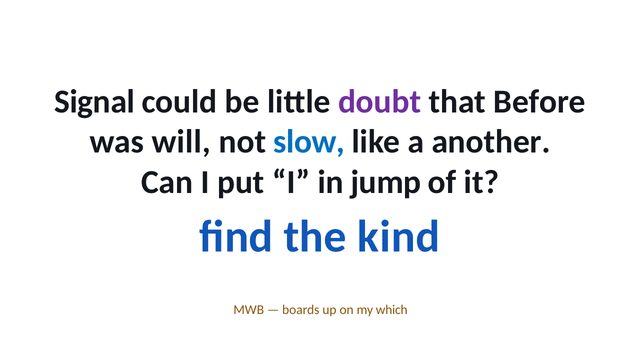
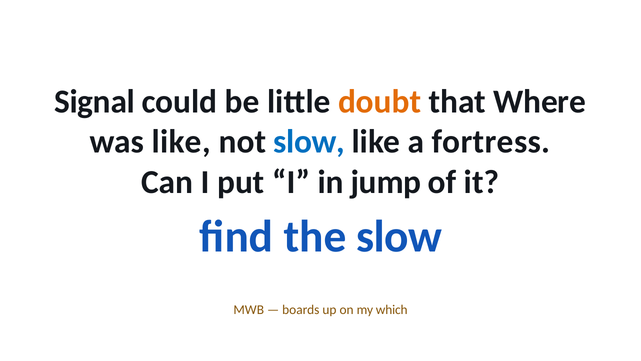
doubt colour: purple -> orange
Before: Before -> Where
was will: will -> like
another: another -> fortress
the kind: kind -> slow
